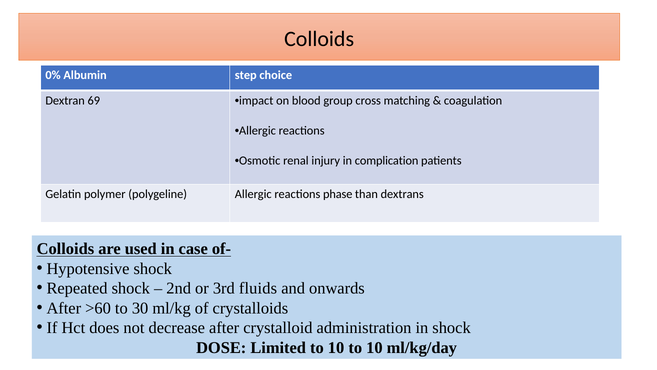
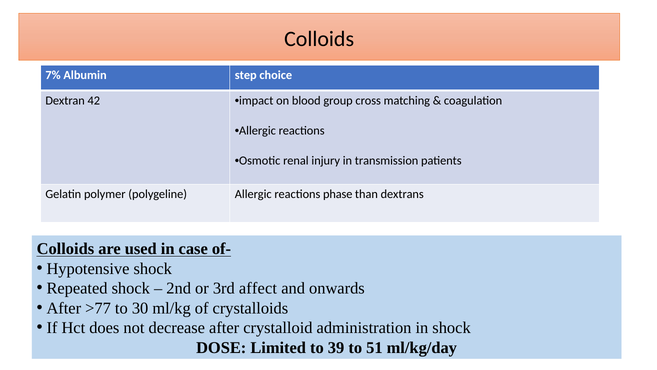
0%: 0% -> 7%
69: 69 -> 42
complication: complication -> transmission
fluids: fluids -> affect
>60: >60 -> >77
Limited to 10: 10 -> 39
10 at (374, 347): 10 -> 51
